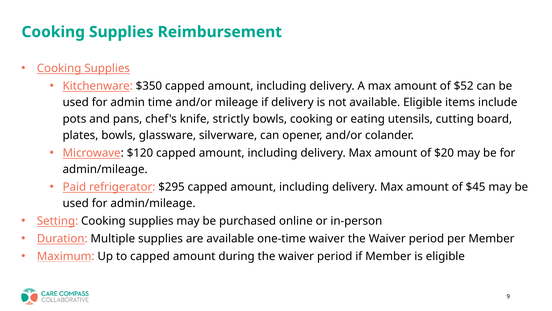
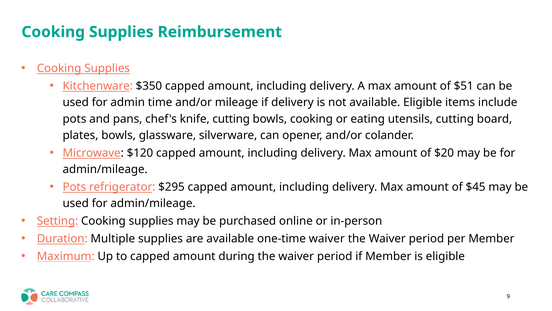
$52: $52 -> $51
knife strictly: strictly -> cutting
Paid at (74, 187): Paid -> Pots
